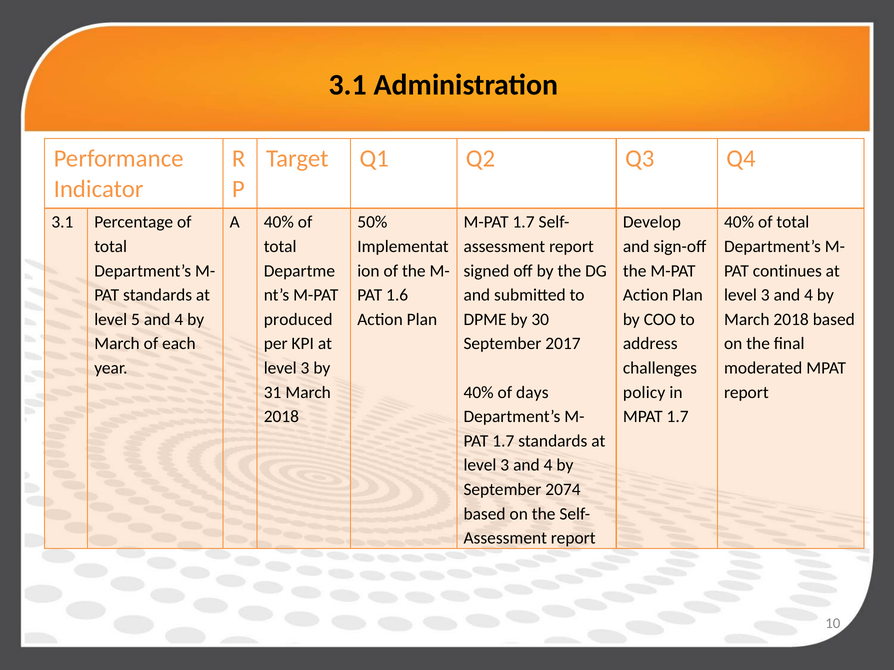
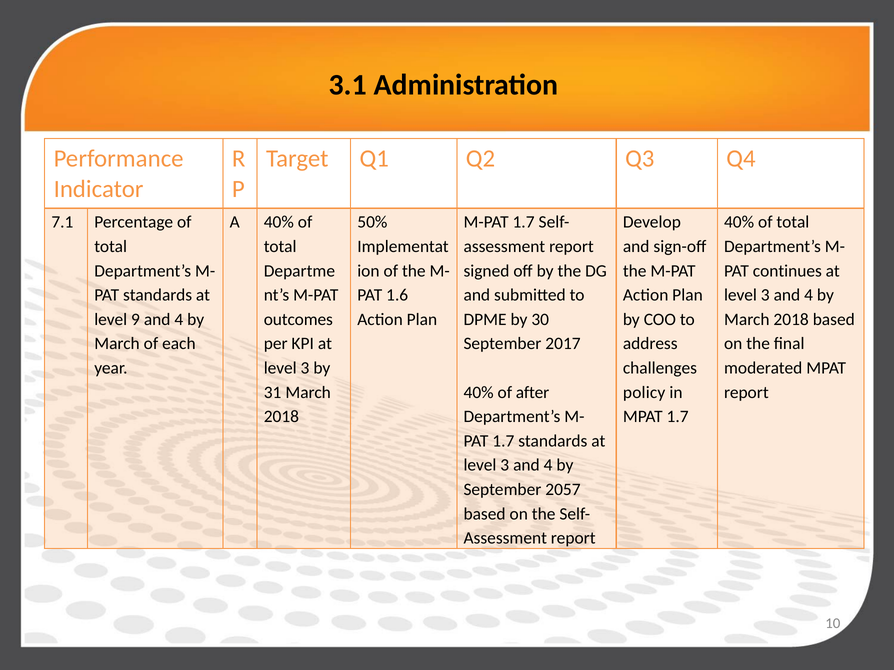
3.1 at (62, 222): 3.1 -> 7.1
5: 5 -> 9
produced: produced -> outcomes
days: days -> after
2074: 2074 -> 2057
